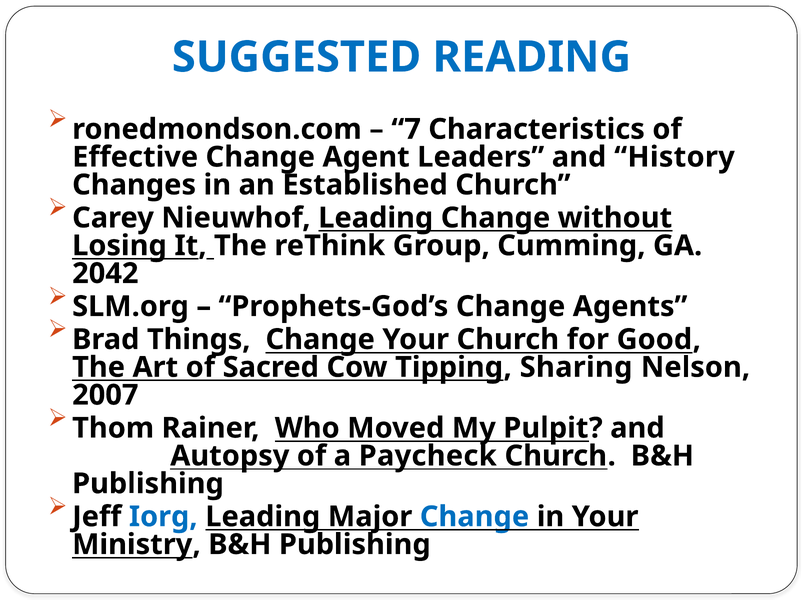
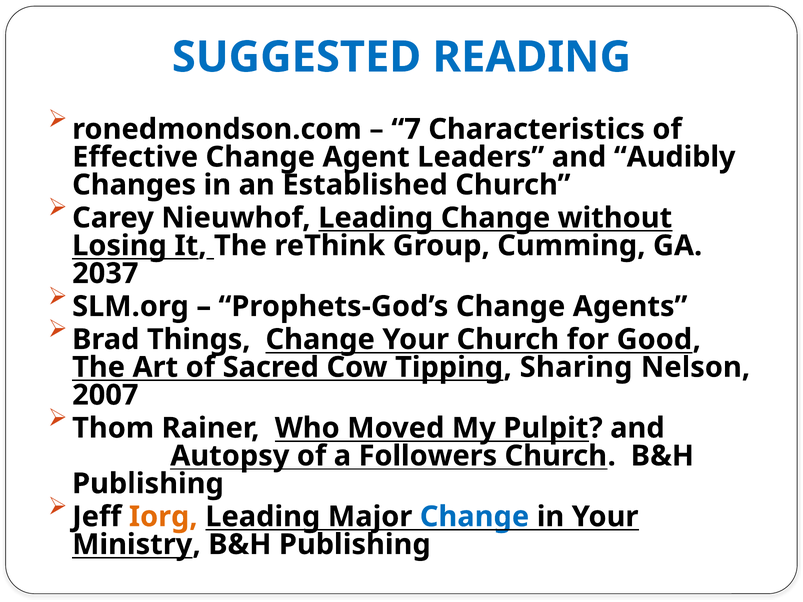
History: History -> Audibly
2042: 2042 -> 2037
Paycheck: Paycheck -> Followers
Iorg colour: blue -> orange
